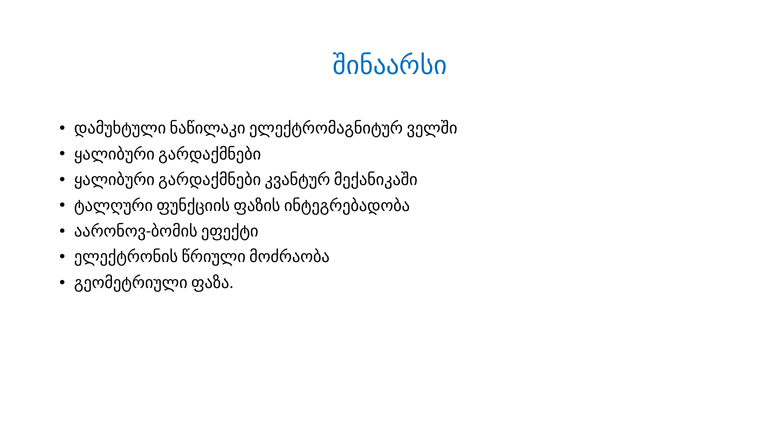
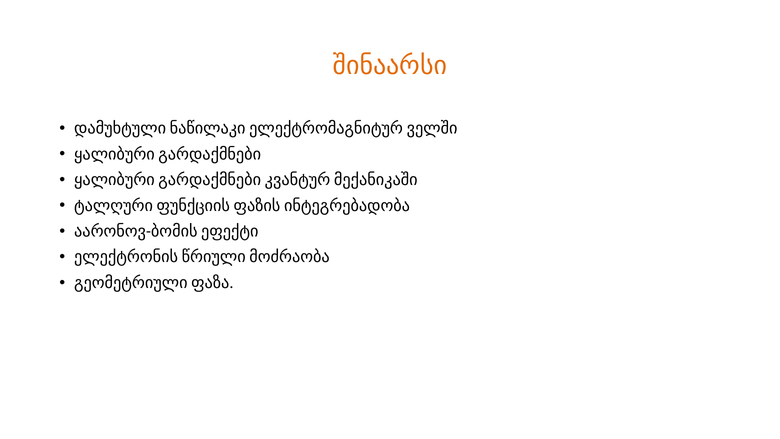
შინაარსი colour: blue -> orange
